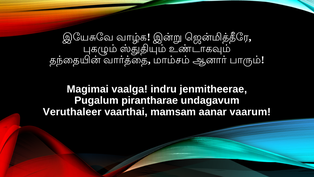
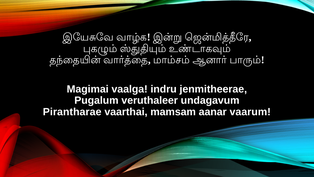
pirantharae: pirantharae -> veruthaleer
Veruthaleer: Veruthaleer -> Pirantharae
